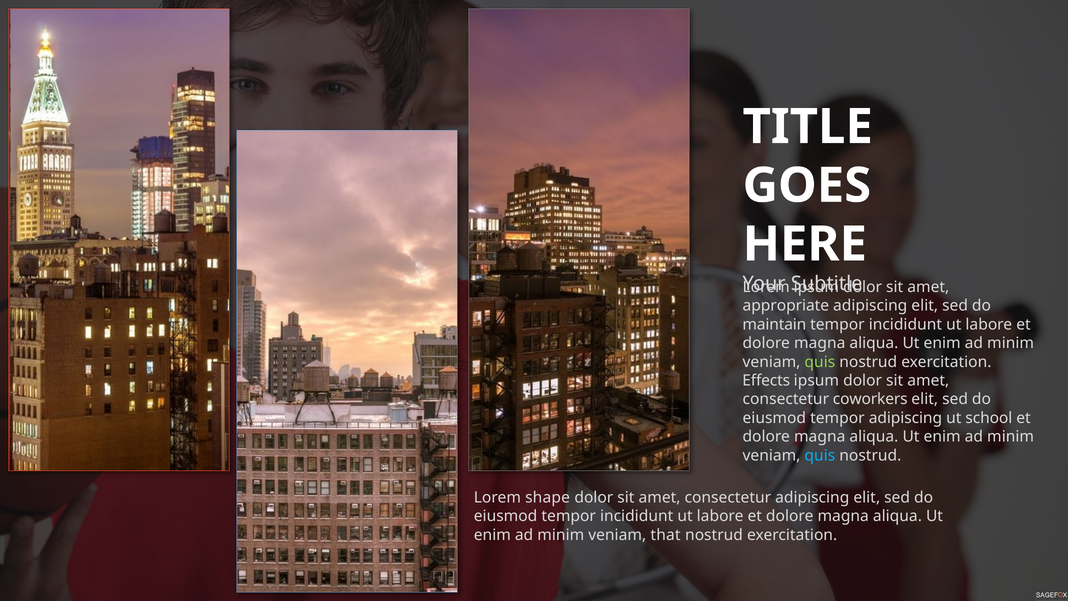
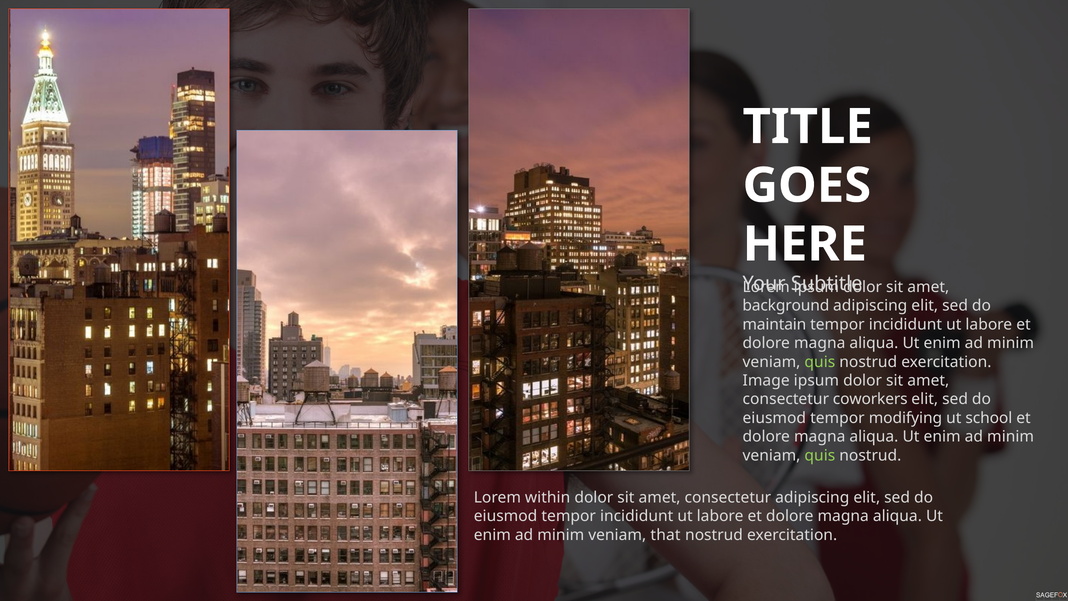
appropriate: appropriate -> background
Effects: Effects -> Image
tempor adipiscing: adipiscing -> modifying
quis at (820, 455) colour: light blue -> light green
shape: shape -> within
